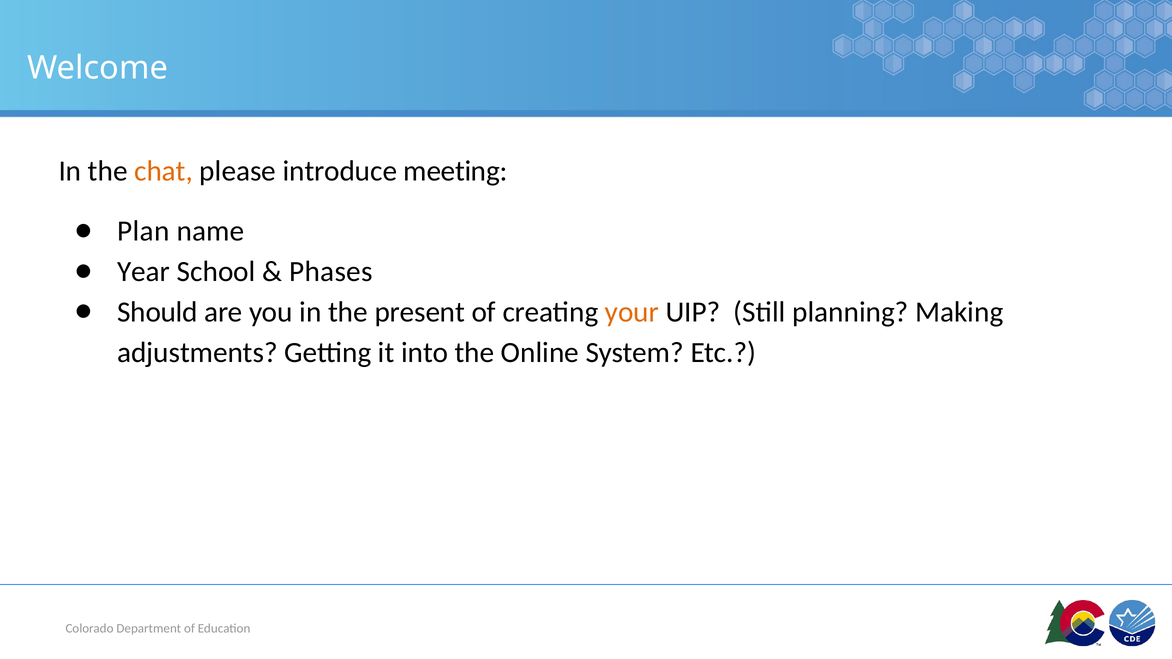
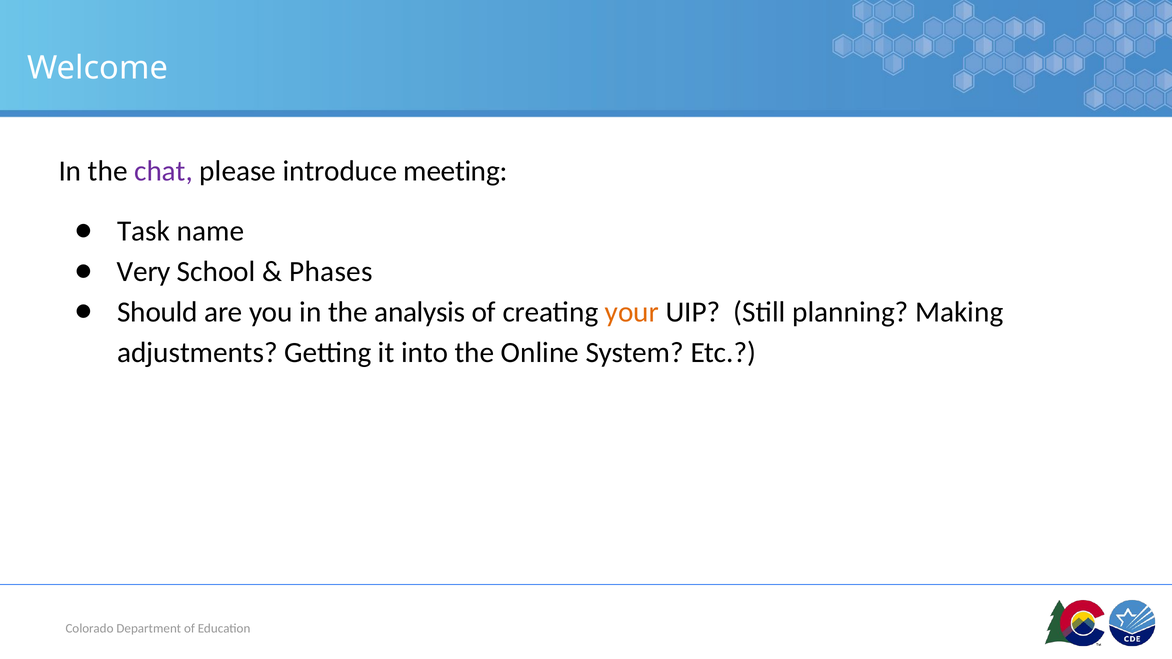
chat colour: orange -> purple
Plan: Plan -> Task
Year: Year -> Very
present: present -> analysis
